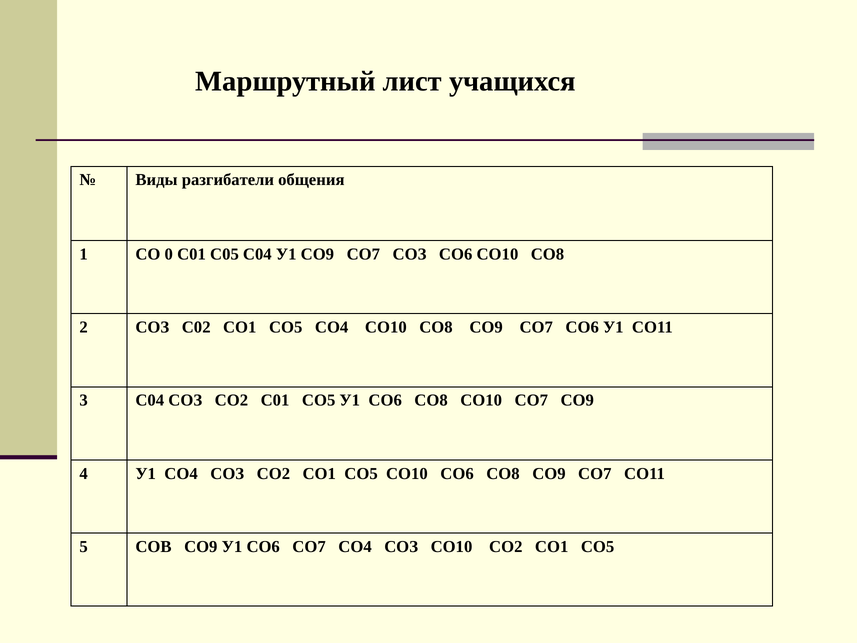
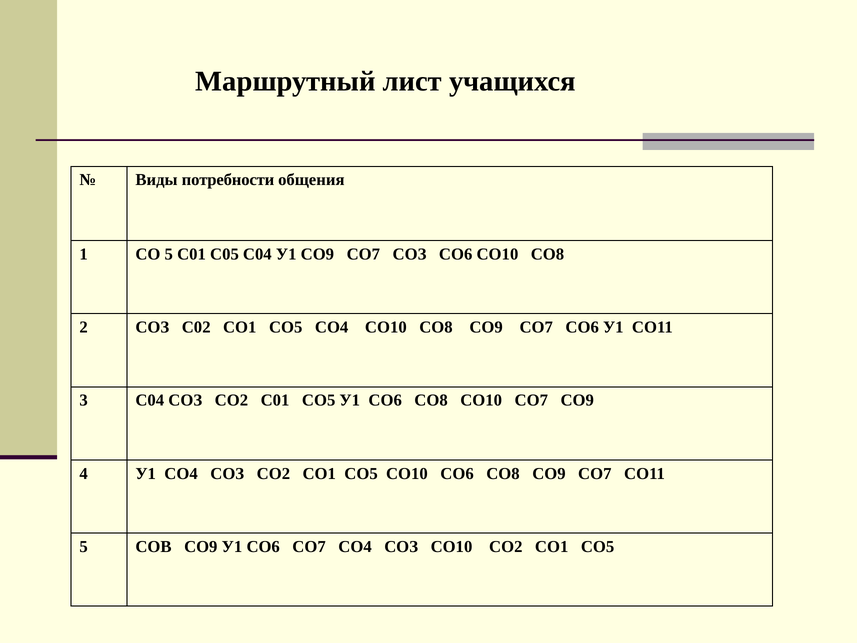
разгибатели: разгибатели -> потребности
СО 0: 0 -> 5
